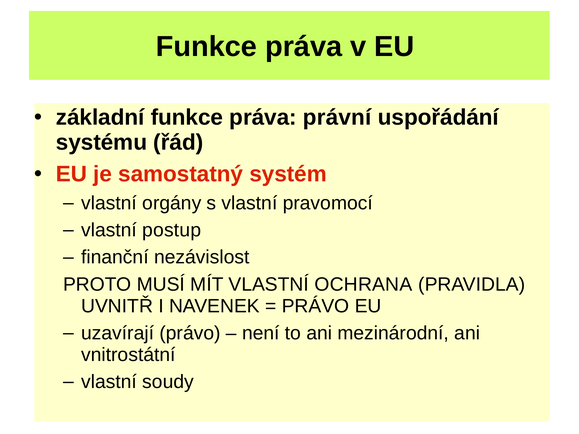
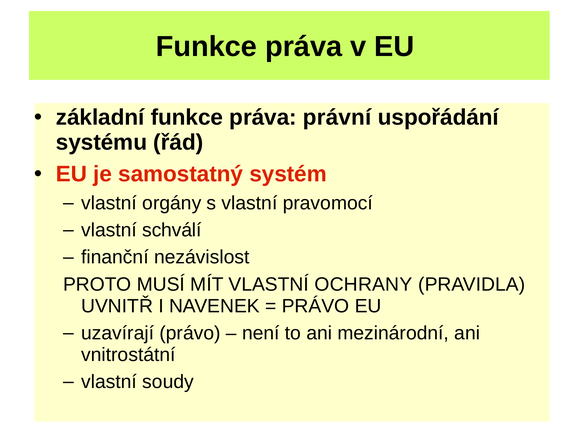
postup: postup -> schválí
OCHRANA: OCHRANA -> OCHRANY
